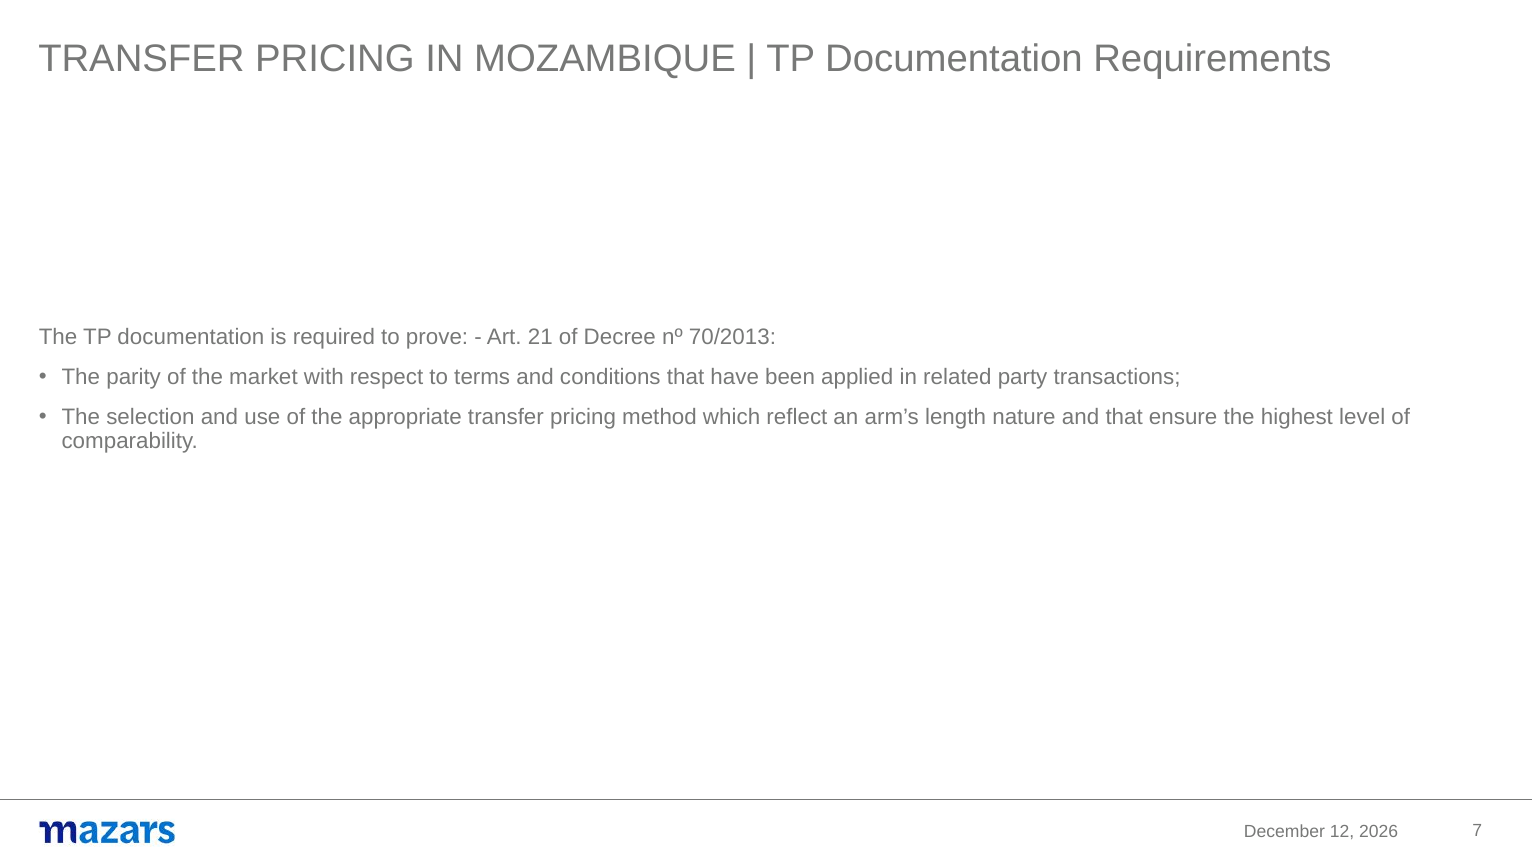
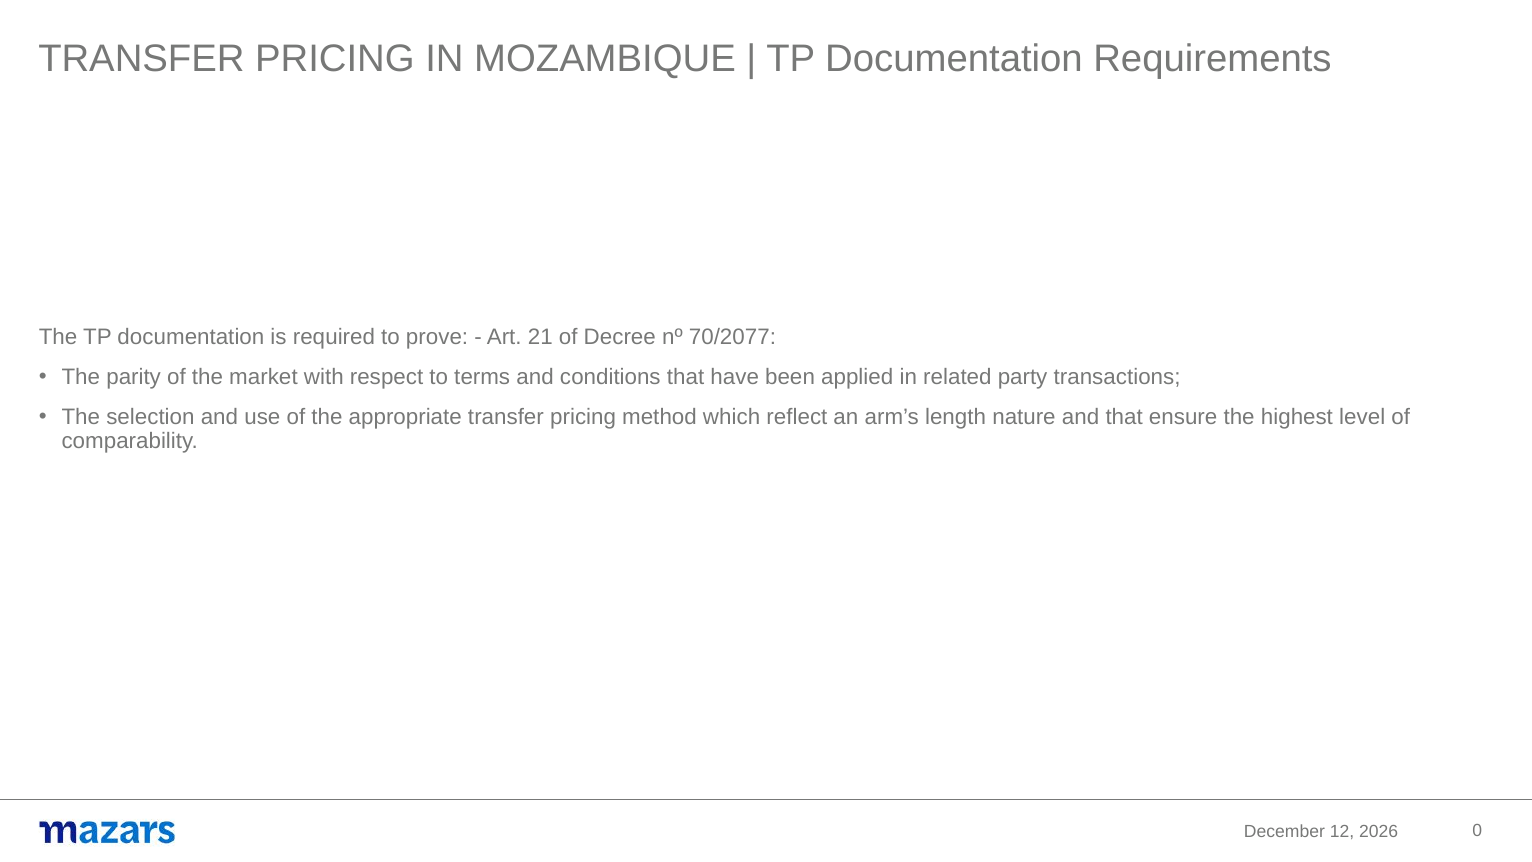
70/2013: 70/2013 -> 70/2077
7: 7 -> 0
